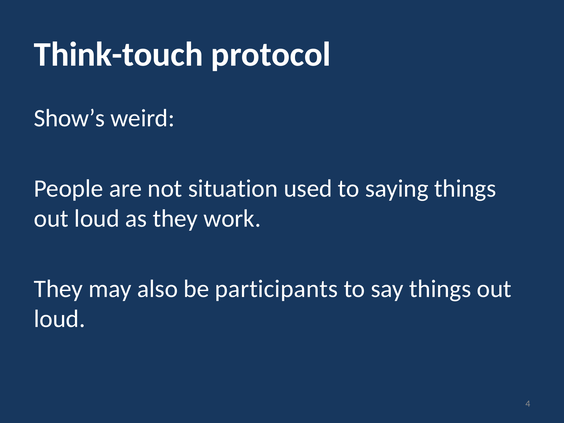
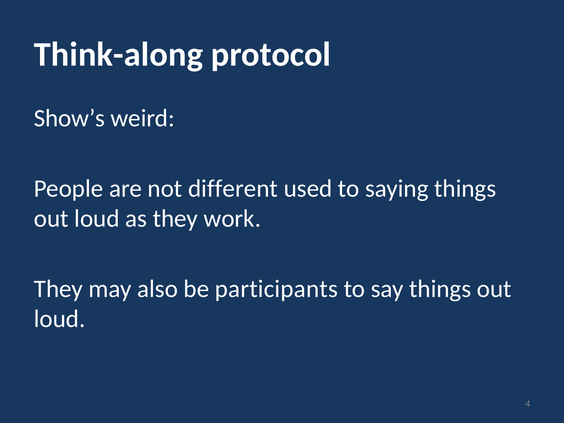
Think-touch: Think-touch -> Think-along
situation: situation -> different
